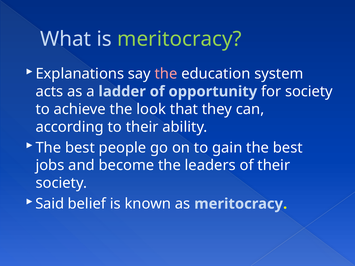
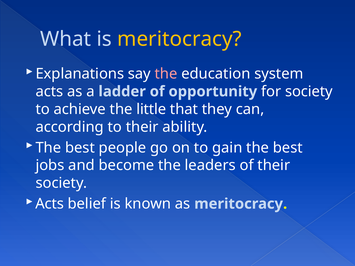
meritocracy at (179, 39) colour: light green -> yellow
look: look -> little
Said at (50, 204): Said -> Acts
